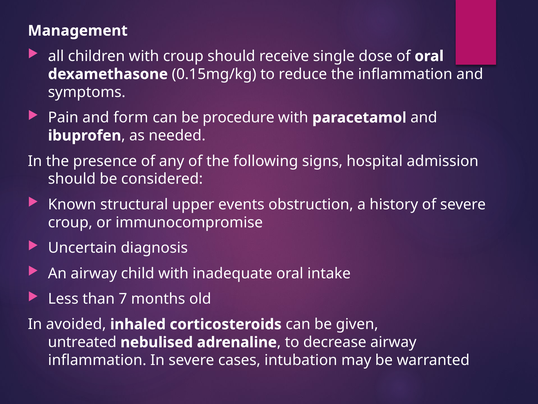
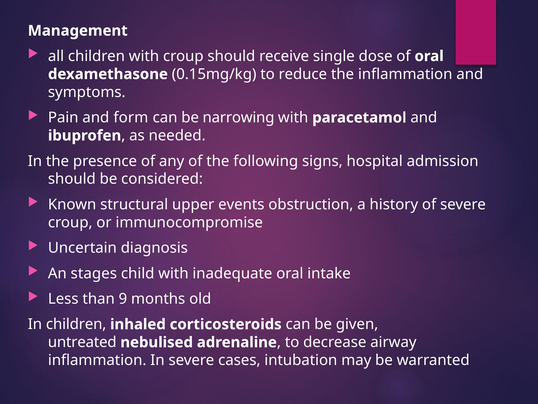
procedure: procedure -> narrowing
An airway: airway -> stages
7: 7 -> 9
In avoided: avoided -> children
